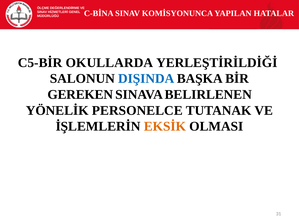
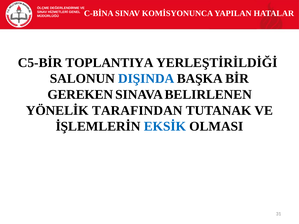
OKULLARDA: OKULLARDA -> TOPLANTIYA
PERSONELCE: PERSONELCE -> TARAFINDAN
EKSİK colour: orange -> blue
